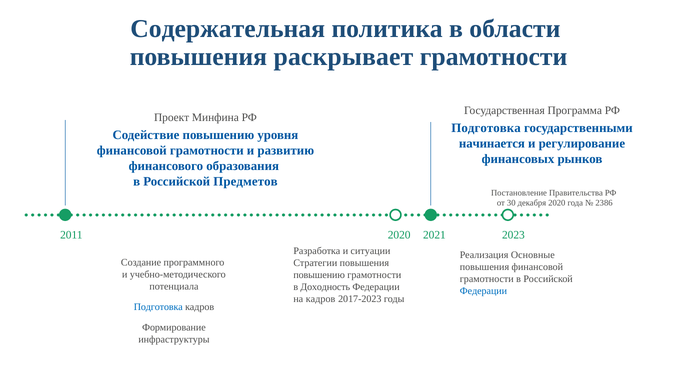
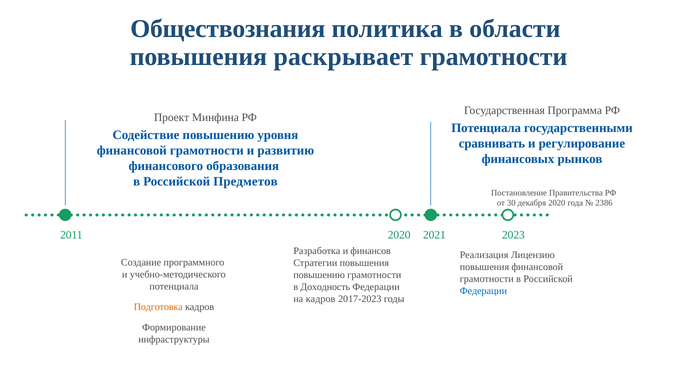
Содержательная: Содержательная -> Обществознания
Подготовка at (486, 128): Подготовка -> Потенциала
начинается: начинается -> сравнивать
ситуации: ситуации -> финансов
Основные: Основные -> Лицензию
Подготовка at (158, 307) colour: blue -> orange
